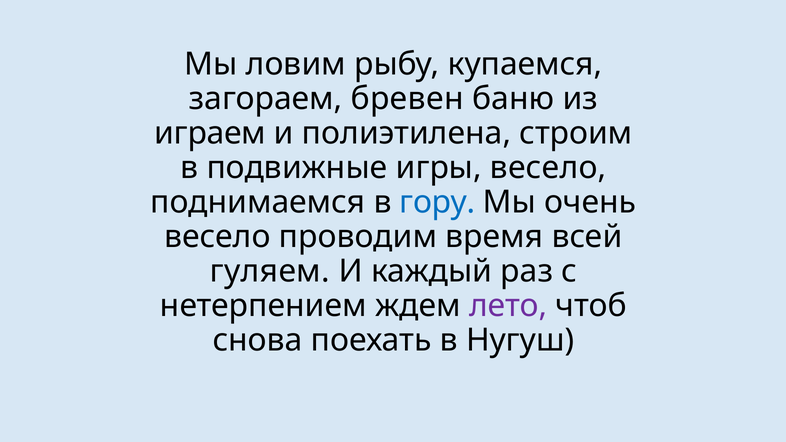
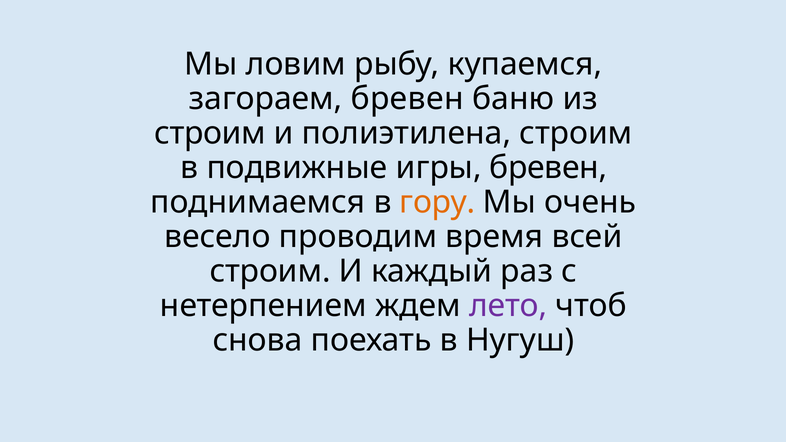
играем at (210, 133): играем -> строим
игры весело: весело -> бревен
гору colour: blue -> orange
гуляем at (270, 271): гуляем -> строим
